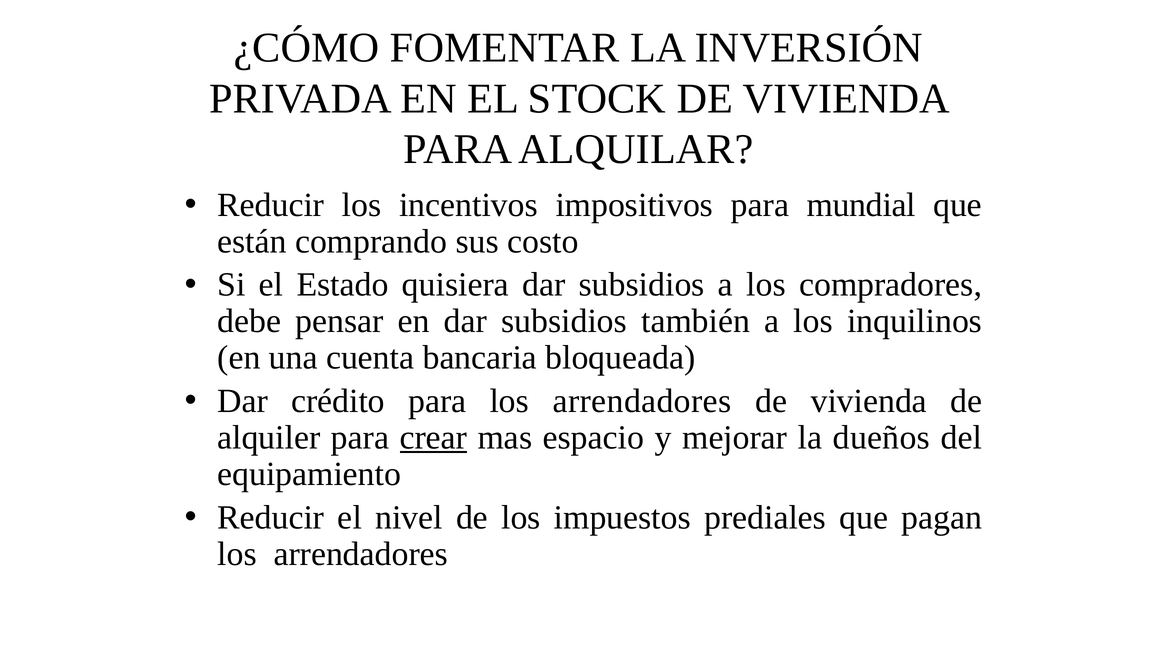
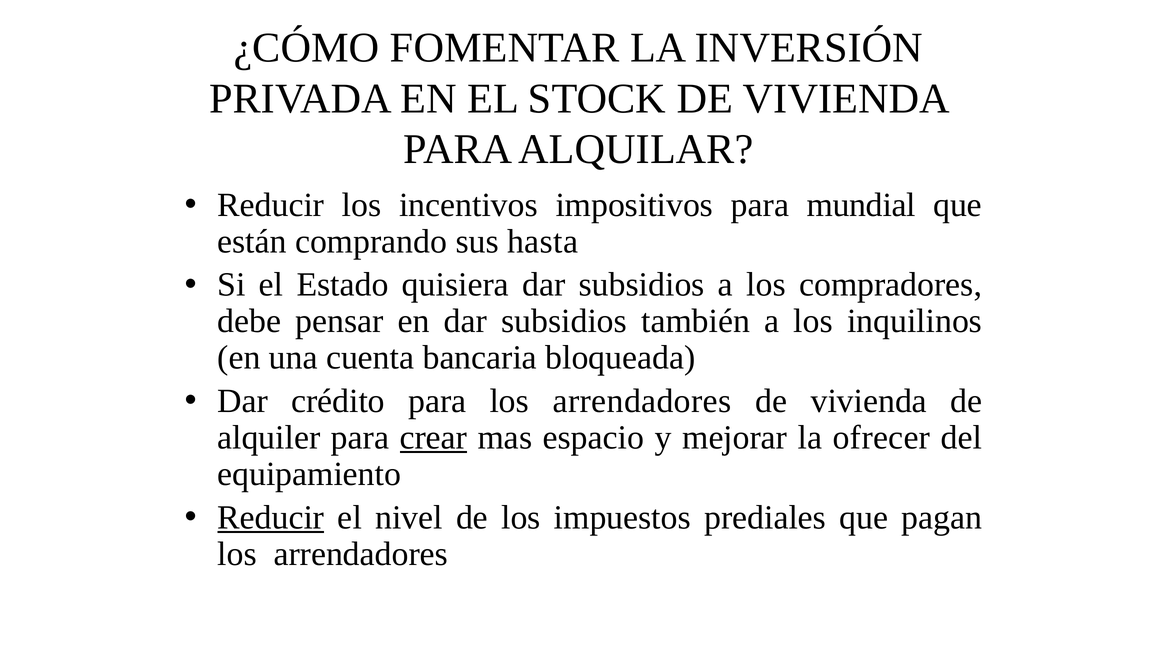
costo: costo -> hasta
dueños: dueños -> ofrecer
Reducir at (271, 517) underline: none -> present
